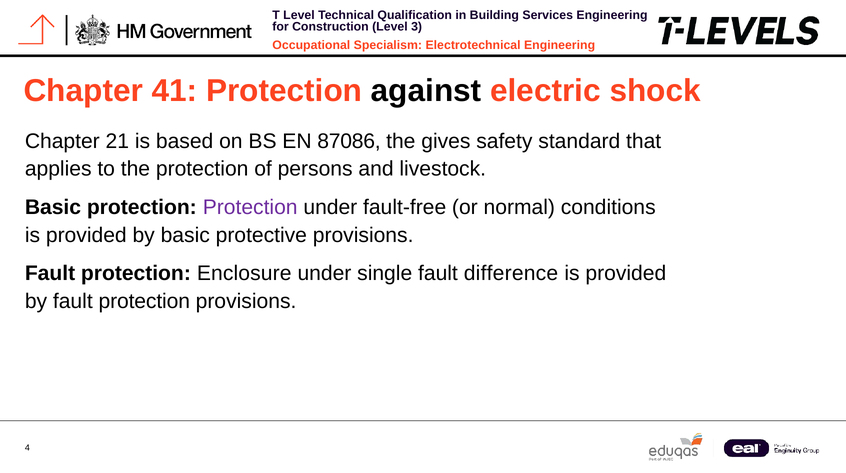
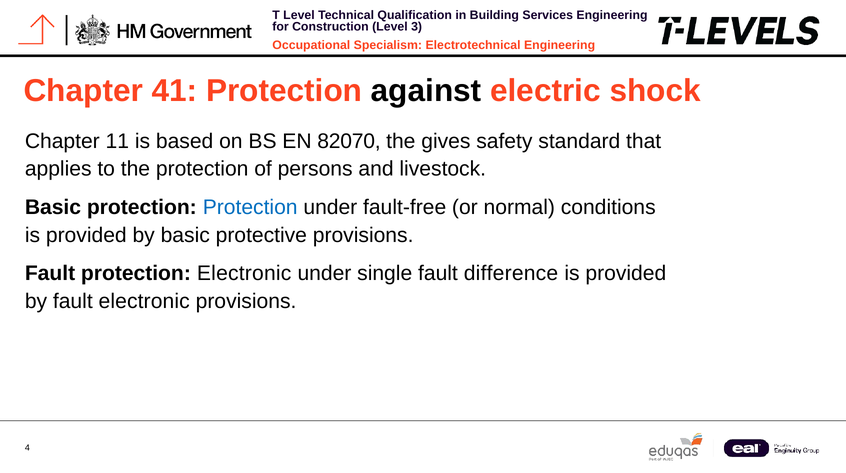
21: 21 -> 11
87086: 87086 -> 82070
Protection at (250, 207) colour: purple -> blue
protection Enclosure: Enclosure -> Electronic
by fault protection: protection -> electronic
